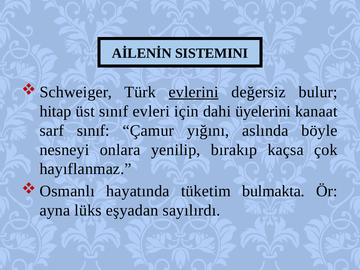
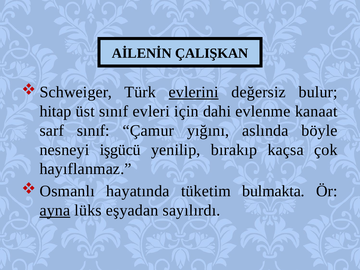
SISTEMINI: SISTEMINI -> ÇALIŞKAN
üyelerini: üyelerini -> evlenme
onlara: onlara -> işgücü
ayna underline: none -> present
